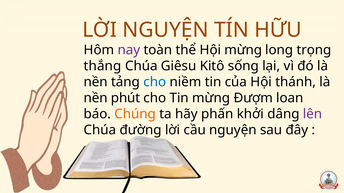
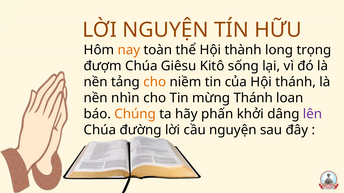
nay colour: purple -> orange
Hội mừng: mừng -> thành
thắng: thắng -> đượm
cho at (155, 82) colour: blue -> orange
phút: phút -> nhìn
mừng Đượm: Đượm -> Thánh
